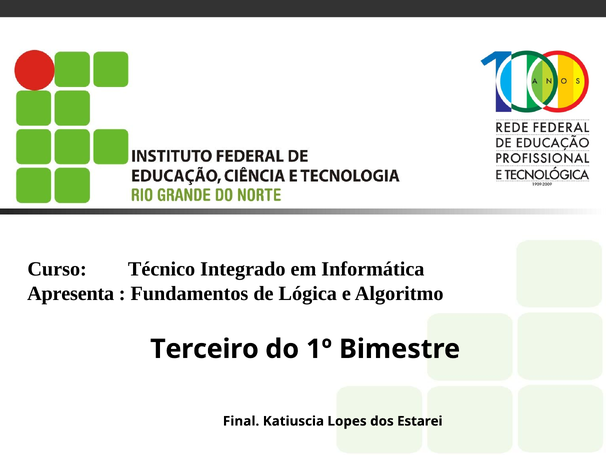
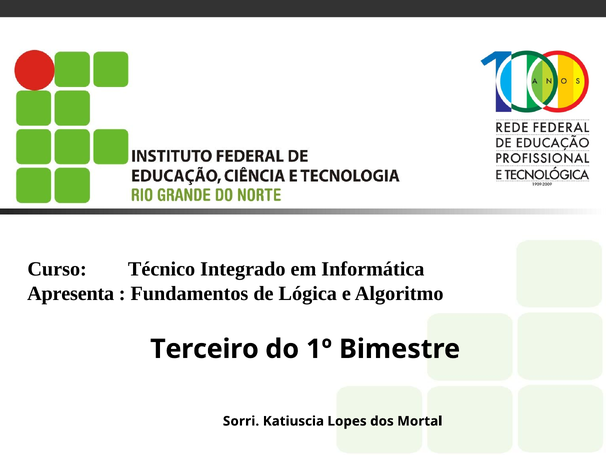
Final: Final -> Sorri
Estarei: Estarei -> Mortal
